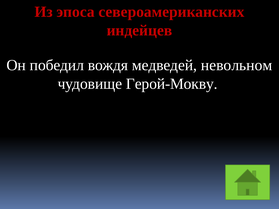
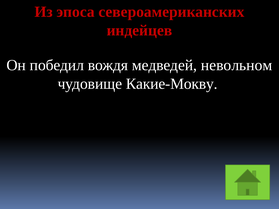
Герой-Мокву: Герой-Мокву -> Какие-Мокву
